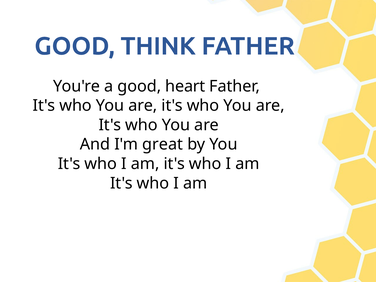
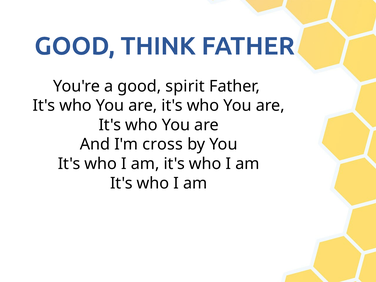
heart: heart -> spirit
great: great -> cross
